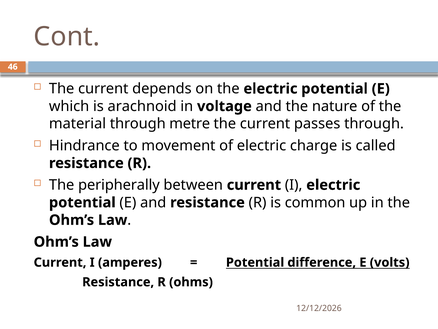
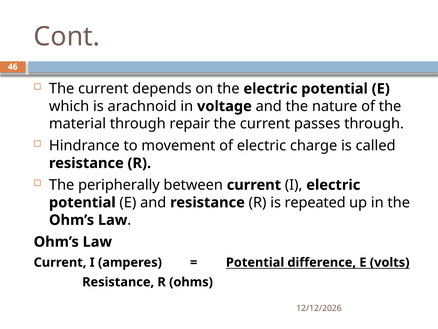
metre: metre -> repair
common: common -> repeated
